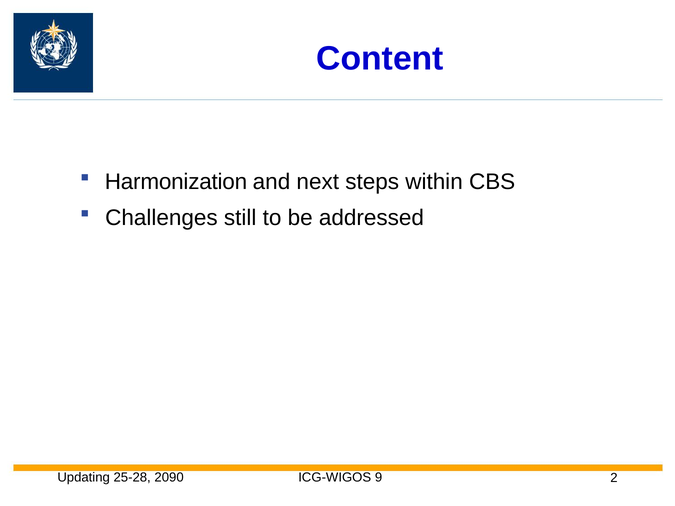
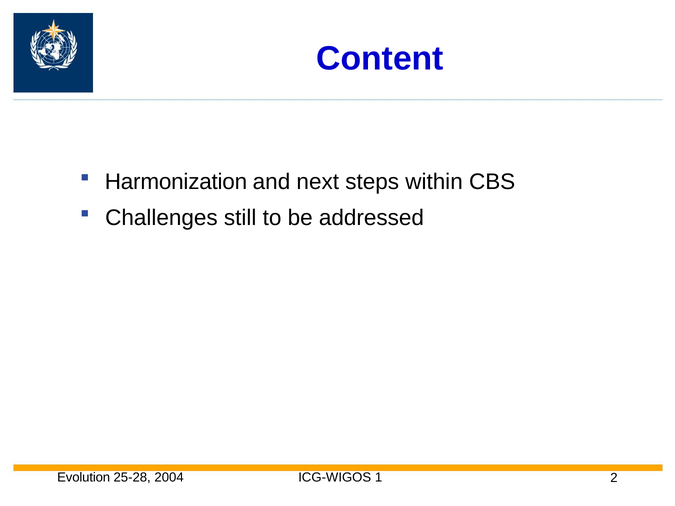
Updating: Updating -> Evolution
2090: 2090 -> 2004
9: 9 -> 1
